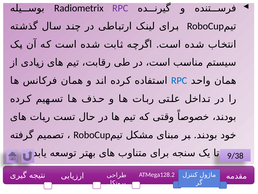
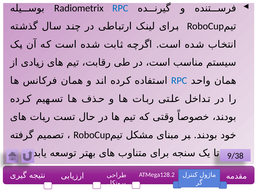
RPC at (120, 8) colour: purple -> blue
